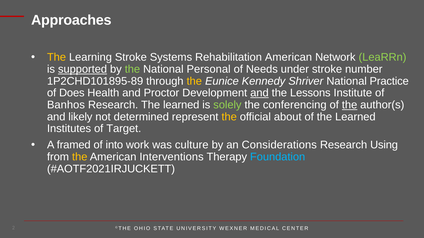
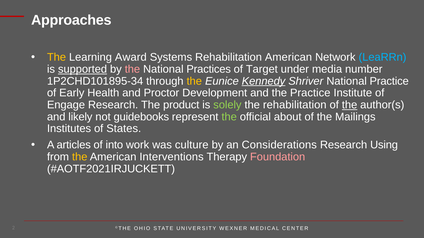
Learning Stroke: Stroke -> Award
LeaRRn colour: light green -> light blue
the at (132, 69) colour: light green -> pink
Personal: Personal -> Practices
Needs: Needs -> Target
under stroke: stroke -> media
1P2CHD101895-89: 1P2CHD101895-89 -> 1P2CHD101895-34
Kennedy underline: none -> present
Does: Does -> Early
and at (259, 93) underline: present -> none
the Lessons: Lessons -> Practice
Banhos: Banhos -> Engage
Research The learned: learned -> product
the conferencing: conferencing -> rehabilitation
determined: determined -> guidebooks
the at (229, 117) colour: yellow -> light green
of the Learned: Learned -> Mailings
Target: Target -> States
framed: framed -> articles
Foundation colour: light blue -> pink
